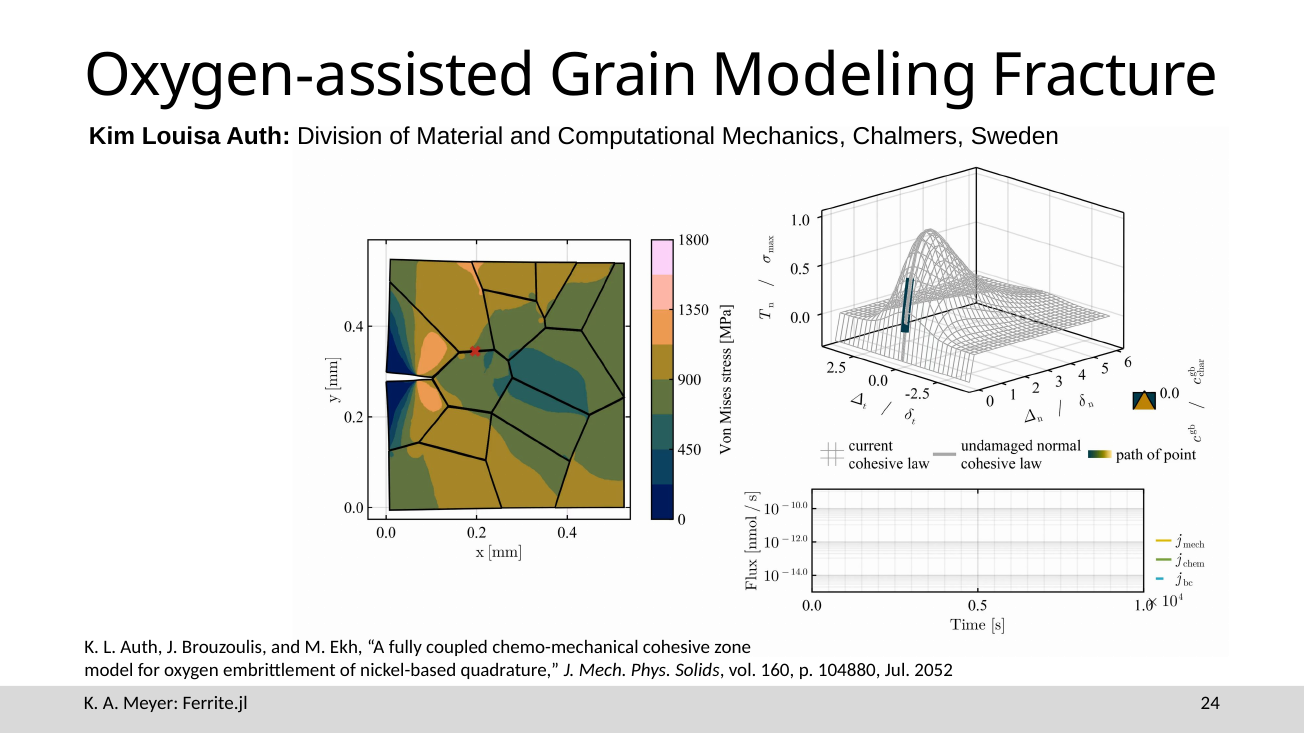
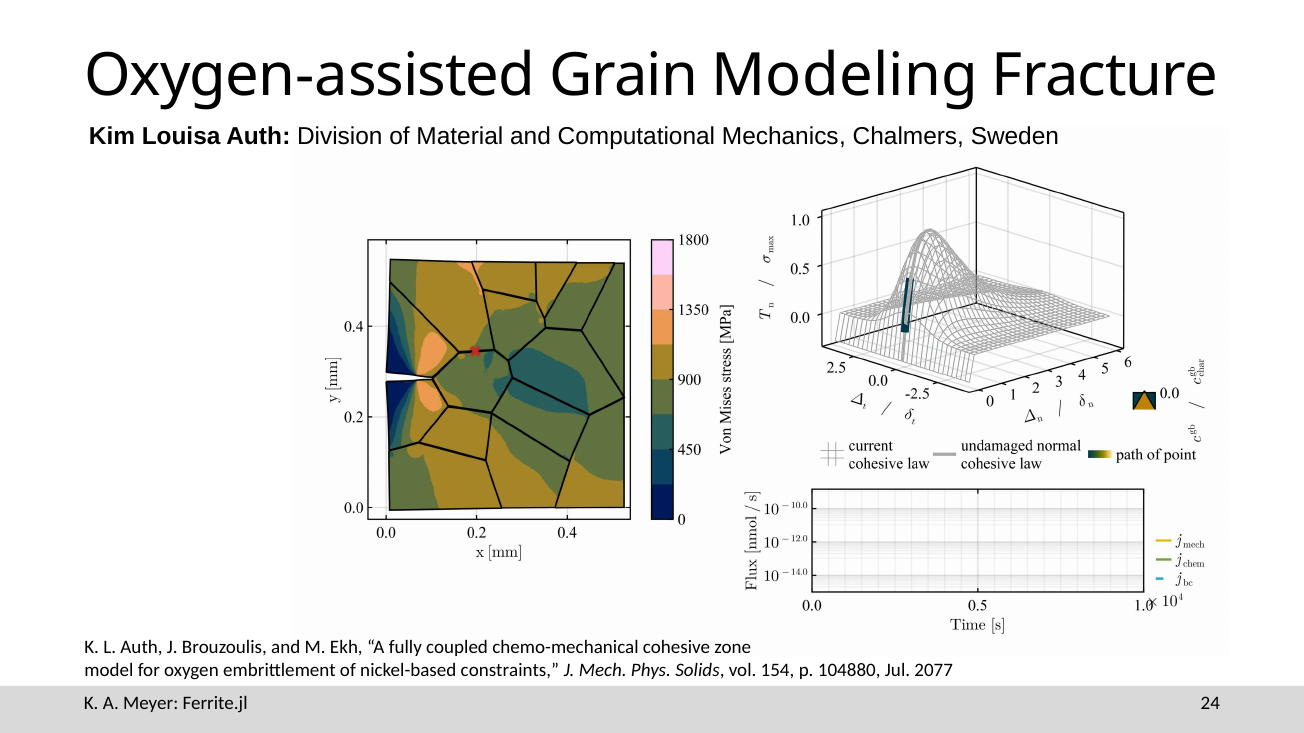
quadrature: quadrature -> constraints
160: 160 -> 154
2052: 2052 -> 2077
